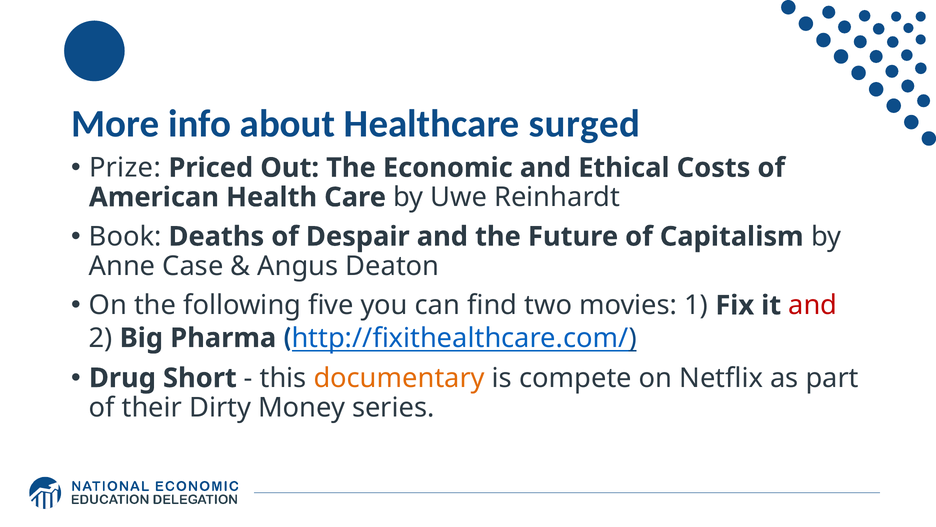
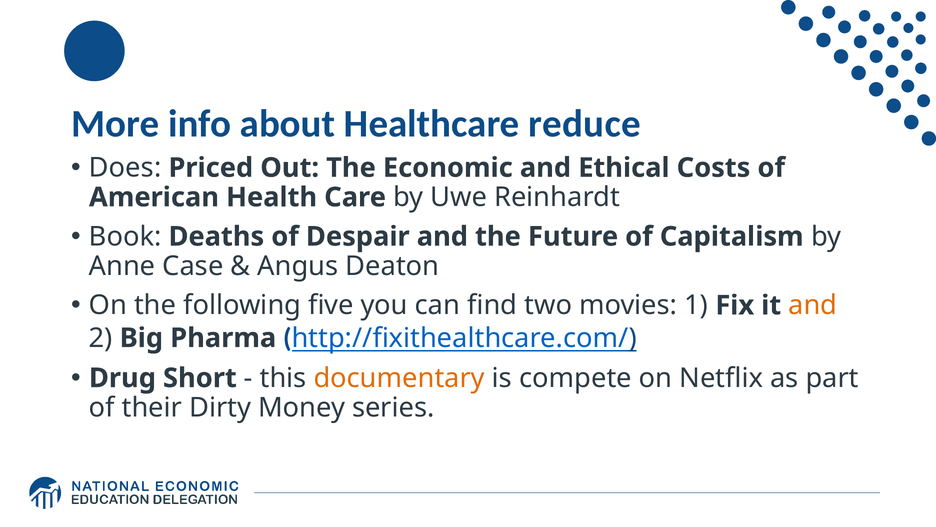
surged: surged -> reduce
Prize: Prize -> Does
and at (813, 305) colour: red -> orange
